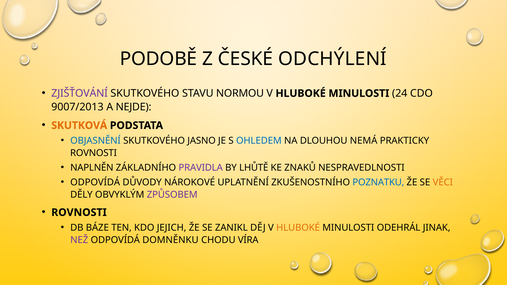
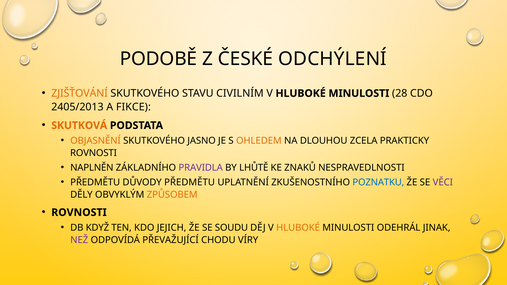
ZJIŠŤOVÁNÍ colour: purple -> orange
NORMOU: NORMOU -> CIVILNÍM
24: 24 -> 28
9007/2013: 9007/2013 -> 2405/2013
NEJDE: NEJDE -> FIKCE
OBJASNĚNÍ colour: blue -> orange
OHLEDEM colour: blue -> orange
NEMÁ: NEMÁ -> ZCELA
ODPOVÍDÁ at (95, 182): ODPOVÍDÁ -> PŘEDMĚTU
DŮVODY NÁROKOVÉ: NÁROKOVÉ -> PŘEDMĚTU
VĚCI colour: orange -> purple
ZPŮSOBEM colour: purple -> orange
BÁZE: BÁZE -> KDYŽ
ZANIKL: ZANIKL -> SOUDU
DOMNĚNKU: DOMNĚNKU -> PŘEVAŽUJÍCÍ
VÍRA: VÍRA -> VÍRY
